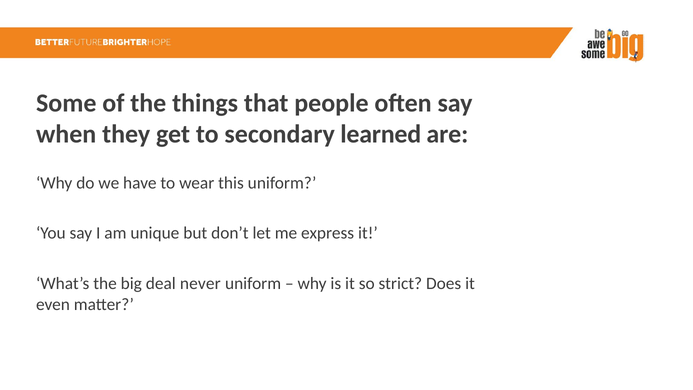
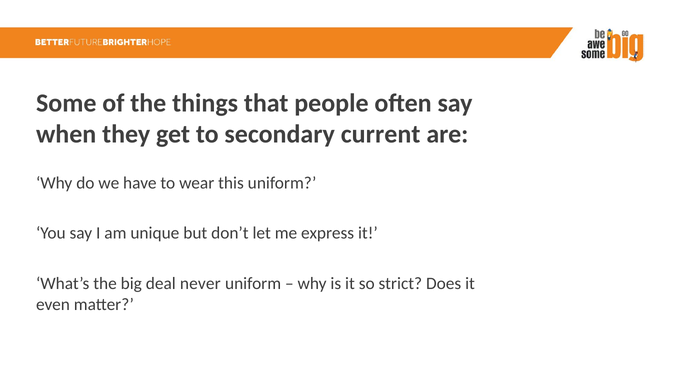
learned: learned -> current
